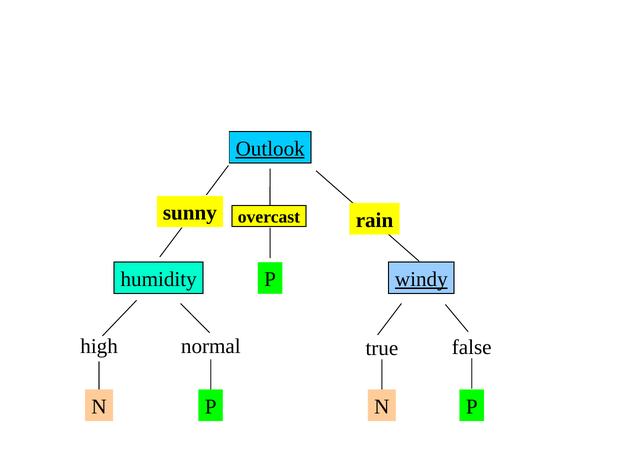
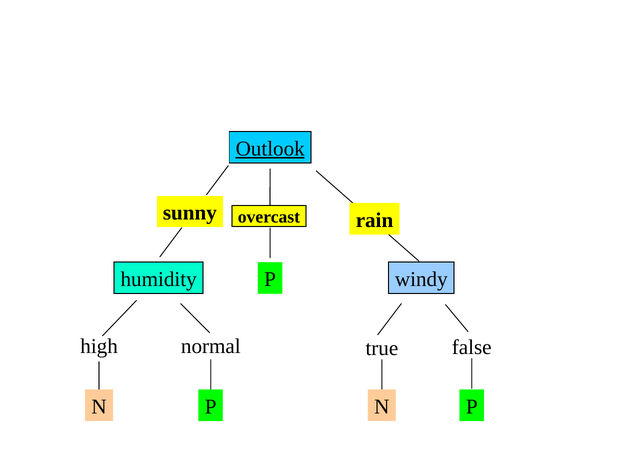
windy underline: present -> none
